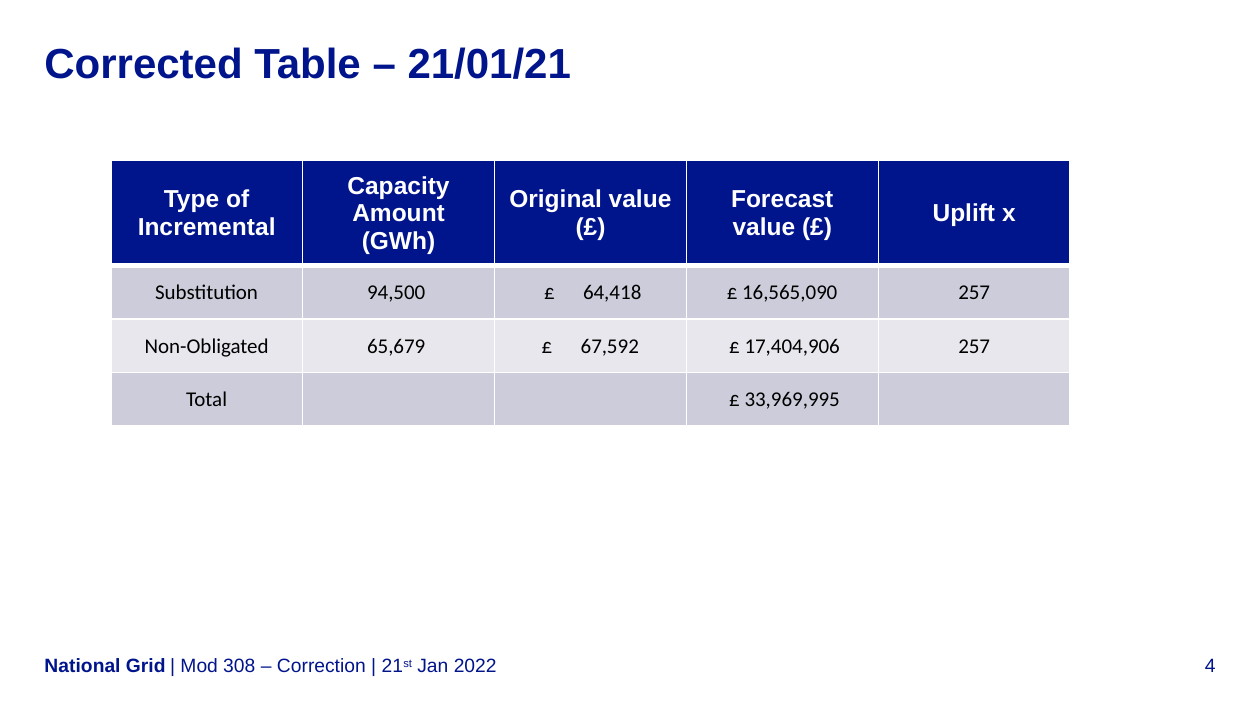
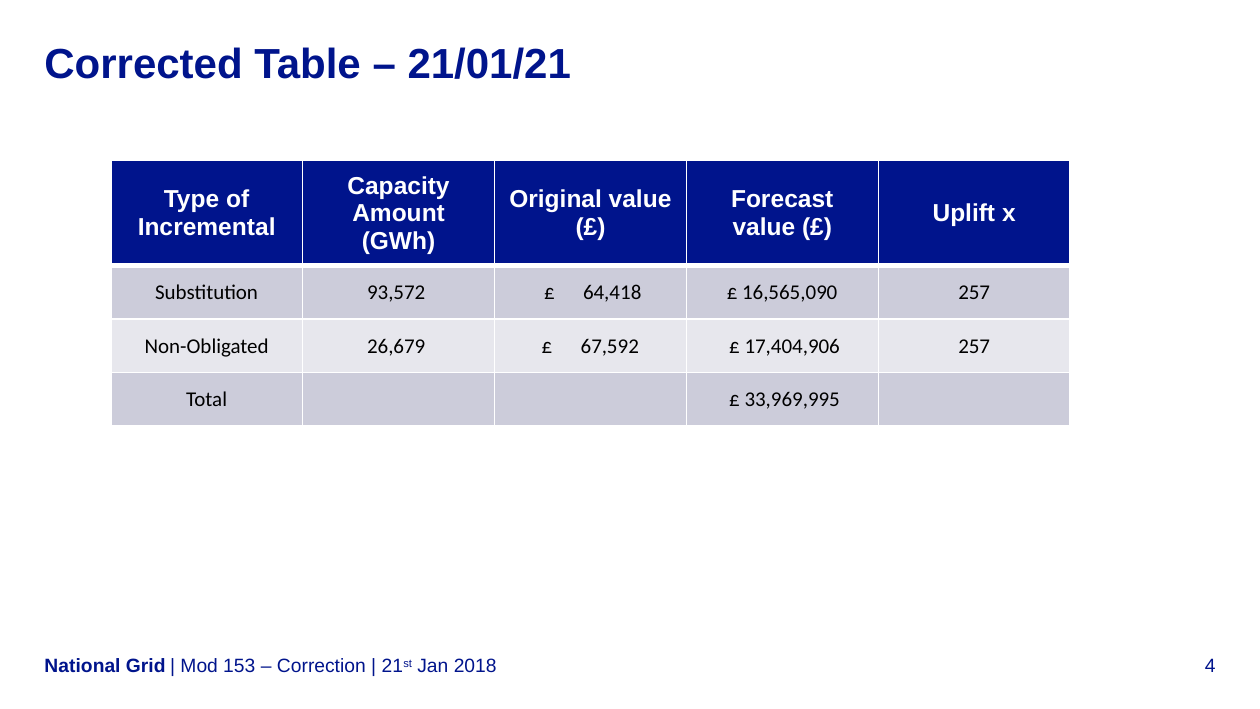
94,500: 94,500 -> 93,572
65,679: 65,679 -> 26,679
308: 308 -> 153
2022: 2022 -> 2018
